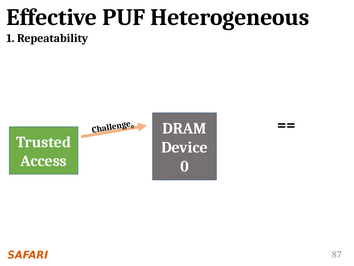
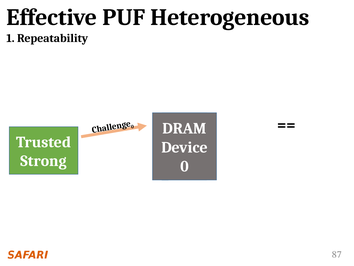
Access: Access -> Strong
